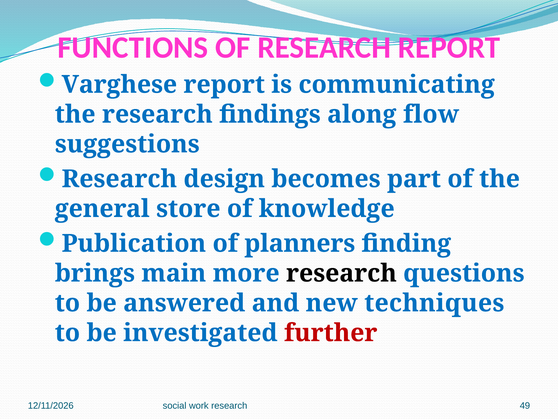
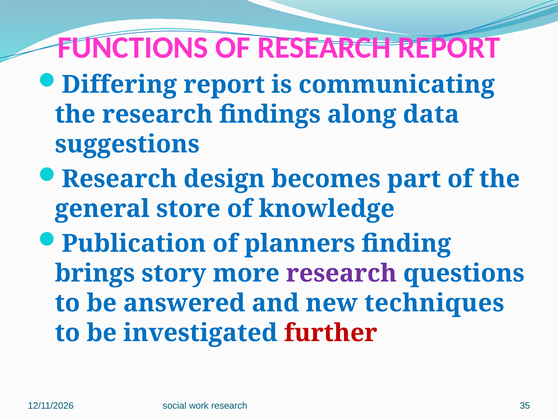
Varghese: Varghese -> Differing
flow: flow -> data
main: main -> story
research at (341, 273) colour: black -> purple
49: 49 -> 35
